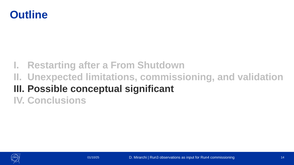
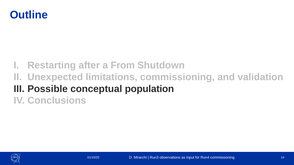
significant: significant -> population
